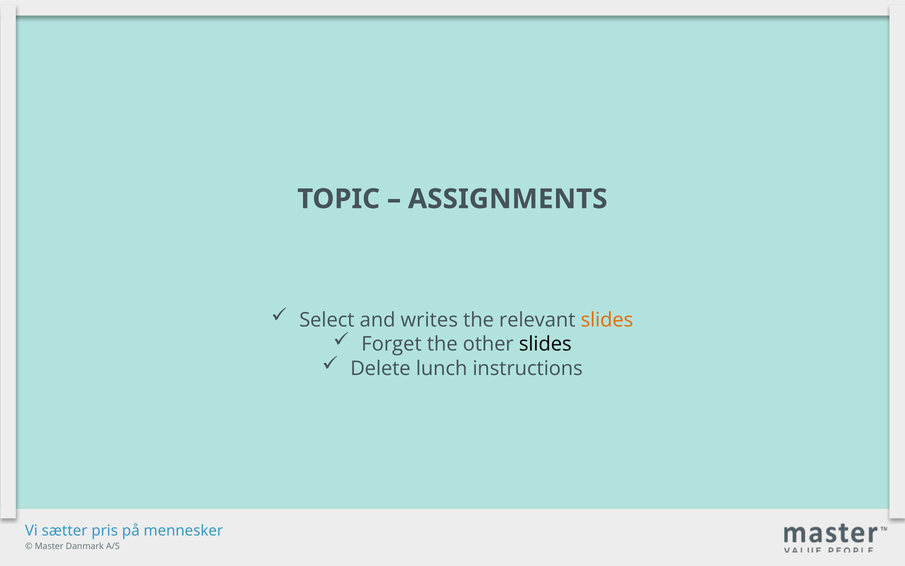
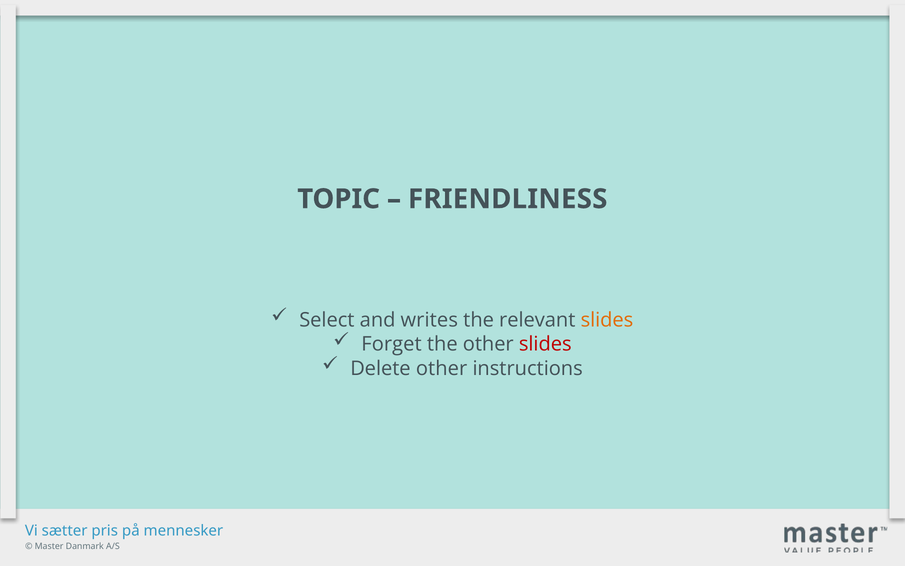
ASSIGNMENTS: ASSIGNMENTS -> FRIENDLINESS
slides at (545, 344) colour: black -> red
Delete lunch: lunch -> other
